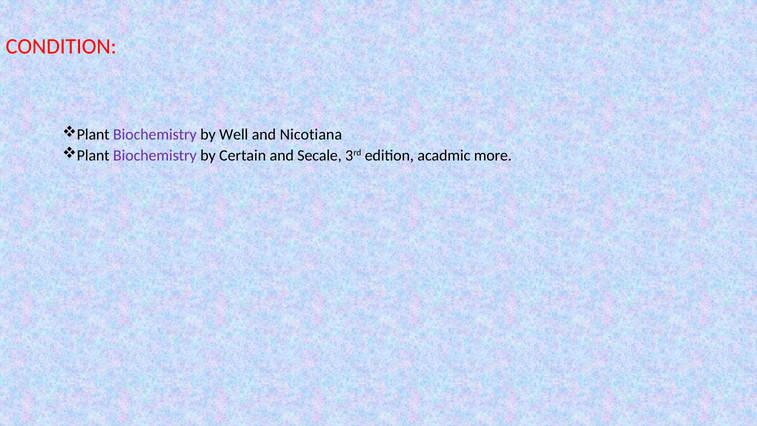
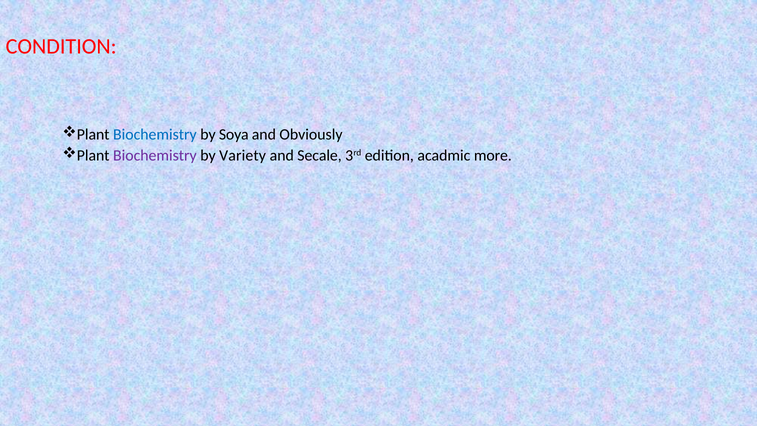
Biochemistry at (155, 134) colour: purple -> blue
Well: Well -> Soya
Nicotiana: Nicotiana -> Obviously
Certain: Certain -> Variety
